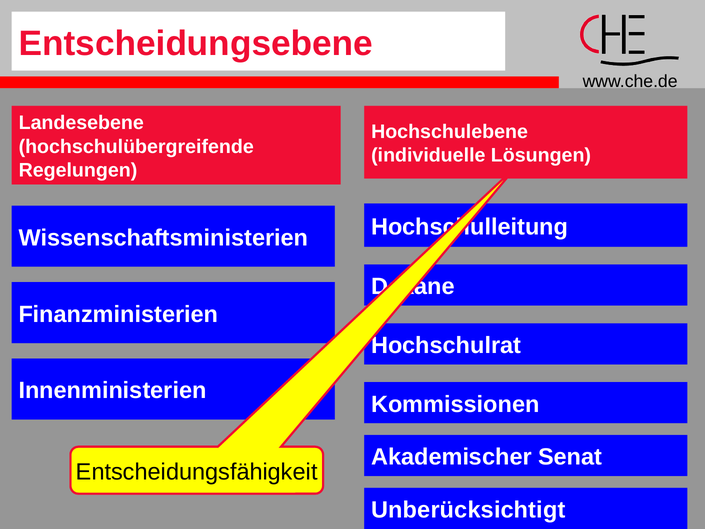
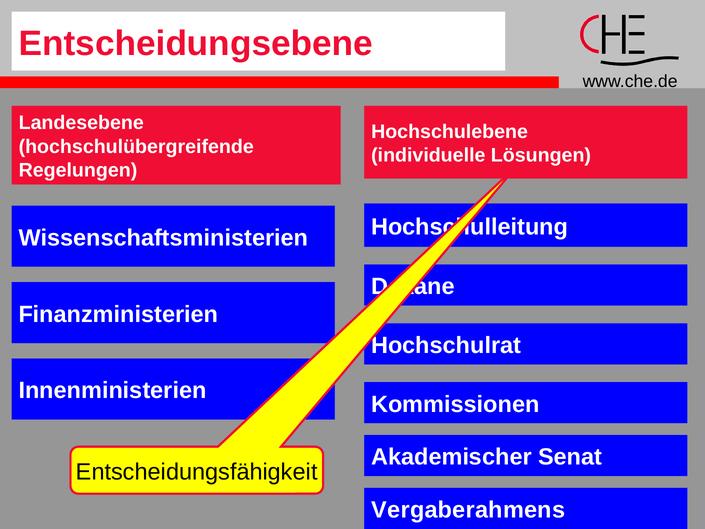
Unberücksichtigt: Unberücksichtigt -> Vergaberahmens
